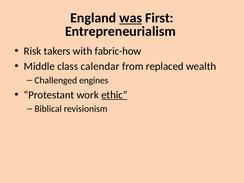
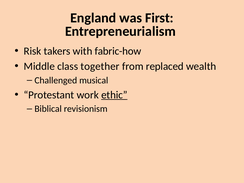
was underline: present -> none
calendar: calendar -> together
engines: engines -> musical
